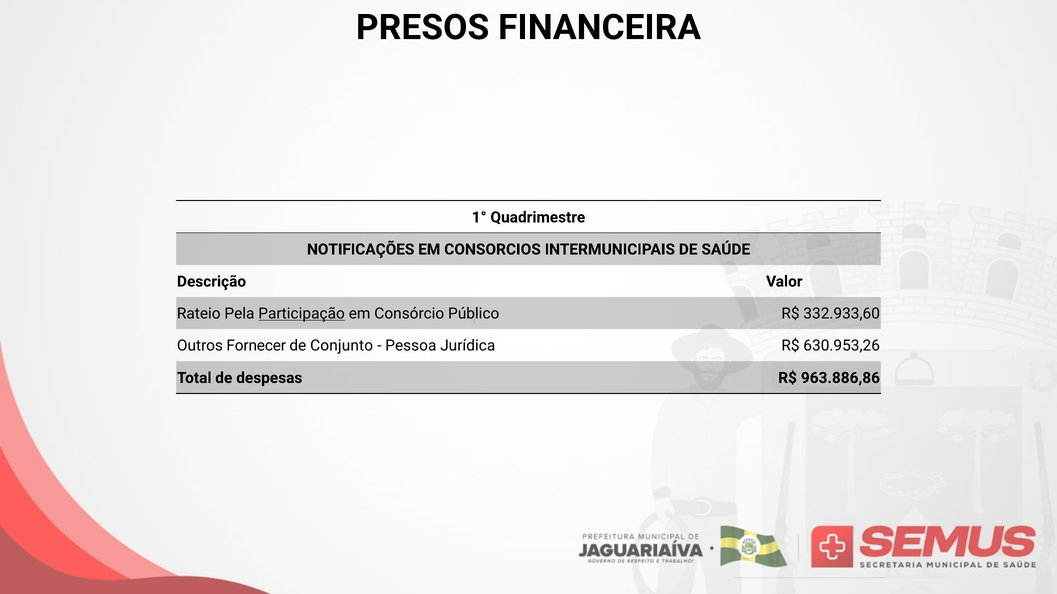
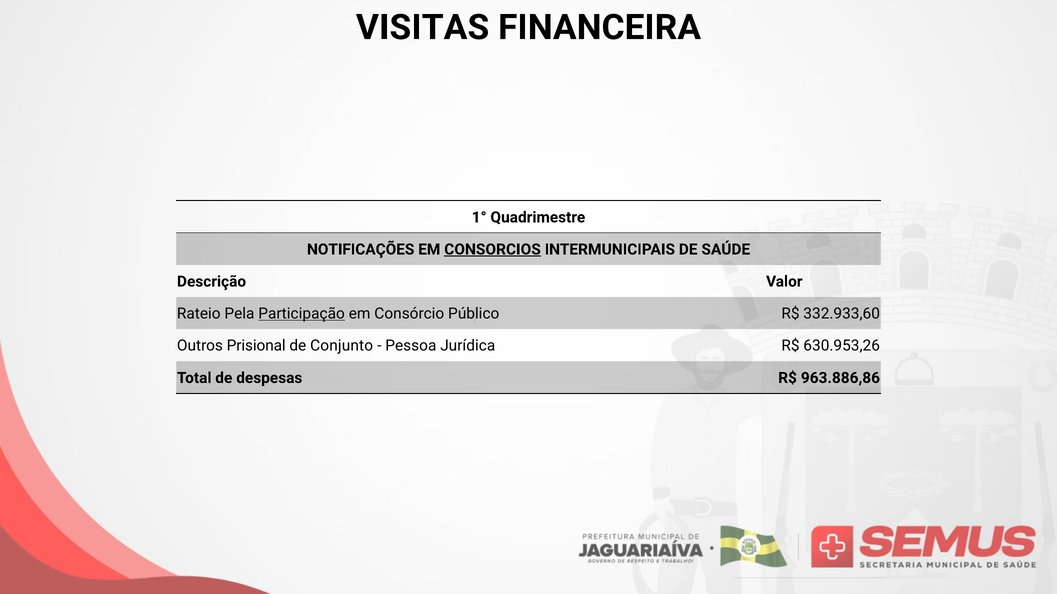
PRESOS: PRESOS -> VISITAS
CONSORCIOS underline: none -> present
Fornecer: Fornecer -> Prisional
